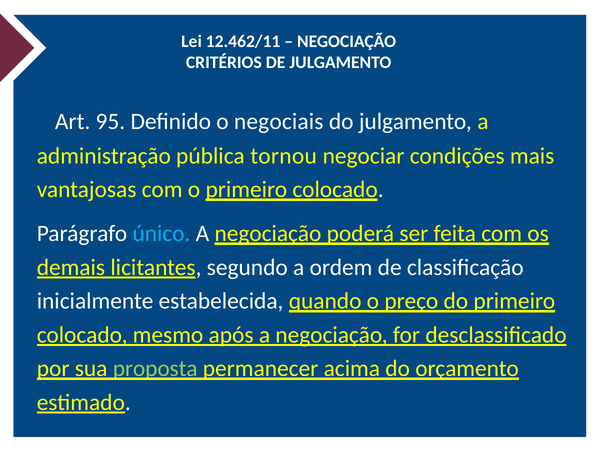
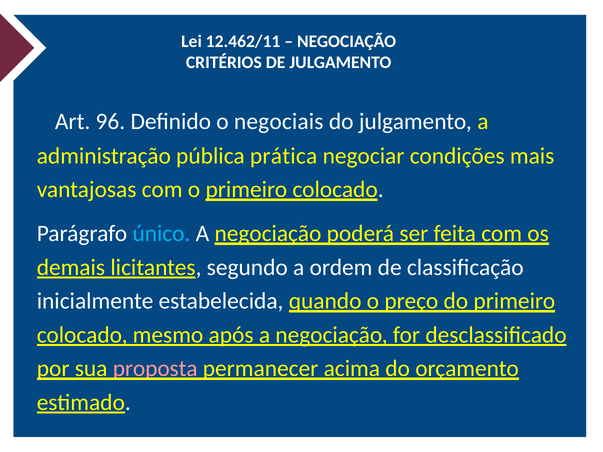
95: 95 -> 96
tornou: tornou -> prática
proposta colour: light green -> pink
